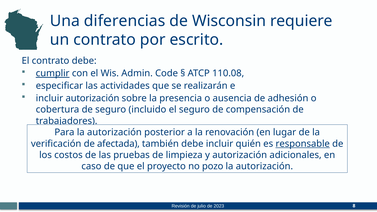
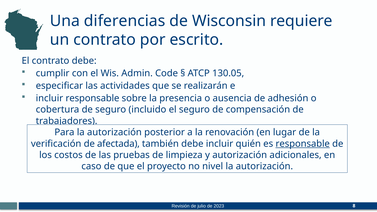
cumplir underline: present -> none
110.08: 110.08 -> 130.05
incluir autorización: autorización -> responsable
pozo: pozo -> nivel
